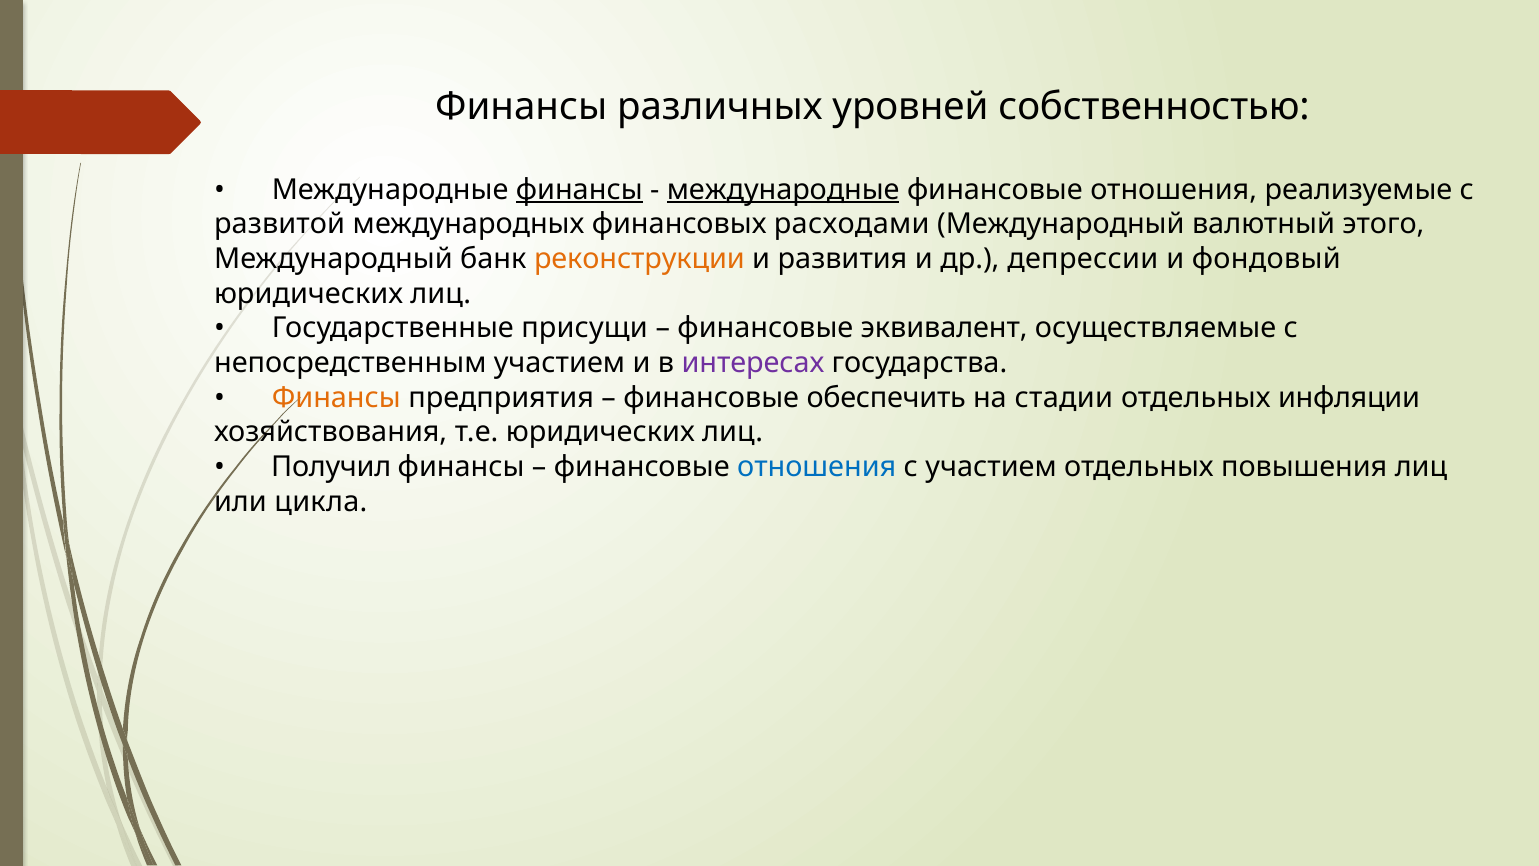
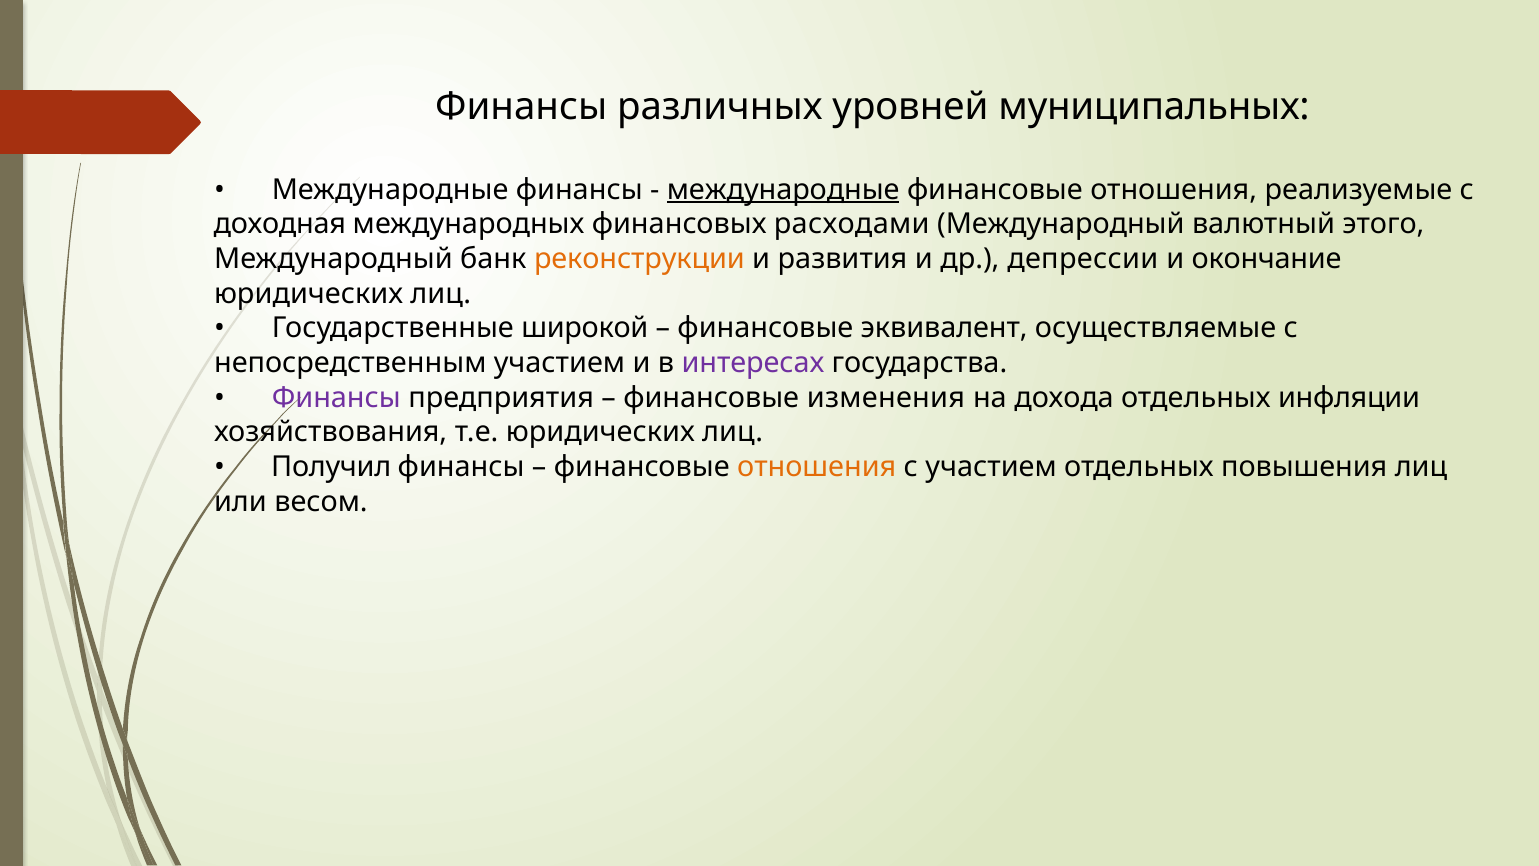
собственностью: собственностью -> муниципальных
финансы at (579, 190) underline: present -> none
развитой: развитой -> доходная
фондовый: фондовый -> окончание
присущи: присущи -> широкой
Финансы at (336, 398) colour: orange -> purple
обеспечить: обеспечить -> изменения
стадии: стадии -> дохода
отношения at (817, 467) colour: blue -> orange
цикла: цикла -> весом
